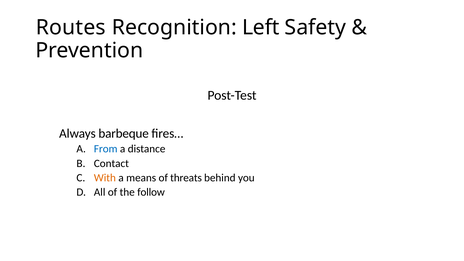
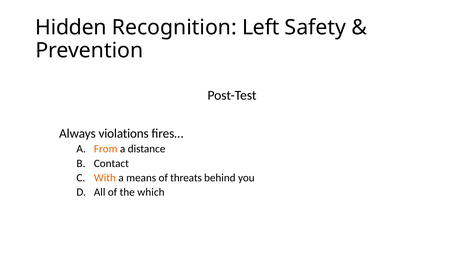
Routes: Routes -> Hidden
barbeque: barbeque -> violations
From colour: blue -> orange
follow: follow -> which
